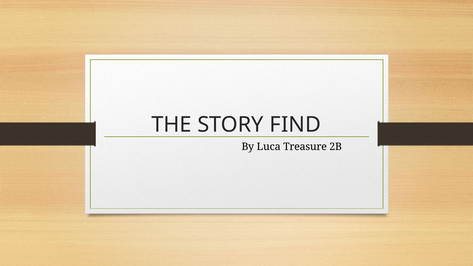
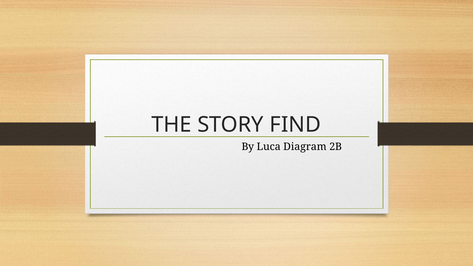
Treasure: Treasure -> Diagram
